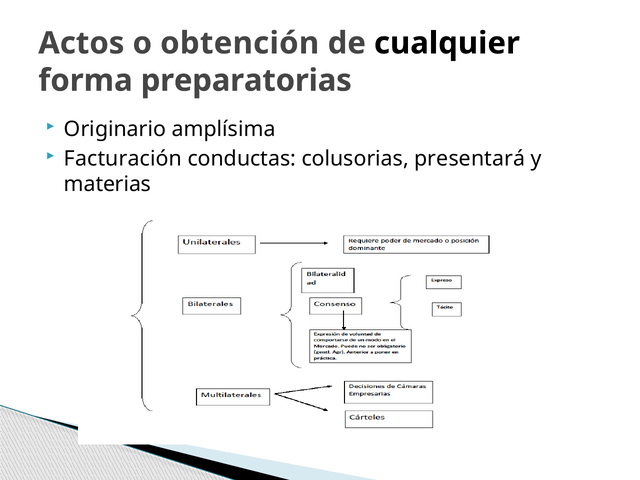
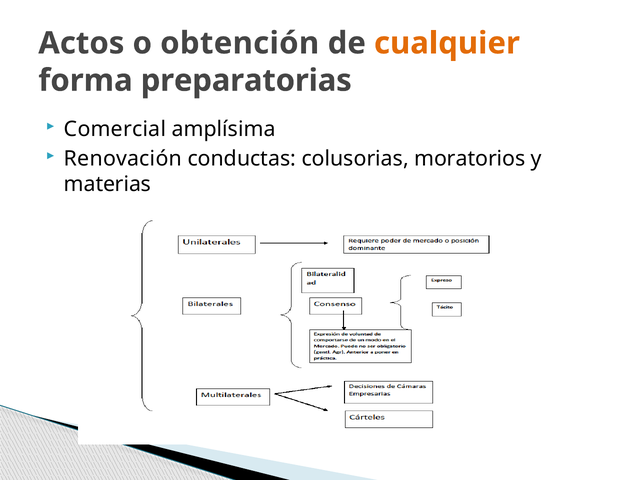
cualquier colour: black -> orange
Originario: Originario -> Comercial
Facturación: Facturación -> Renovación
presentará: presentará -> moratorios
